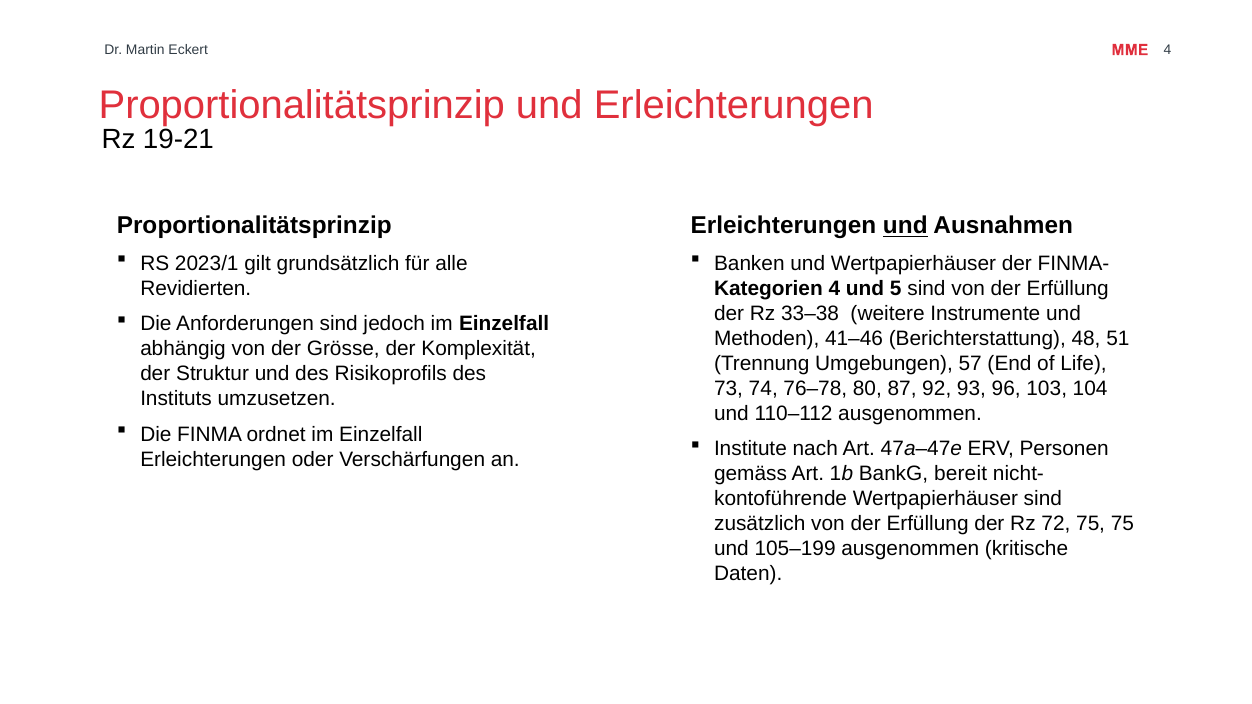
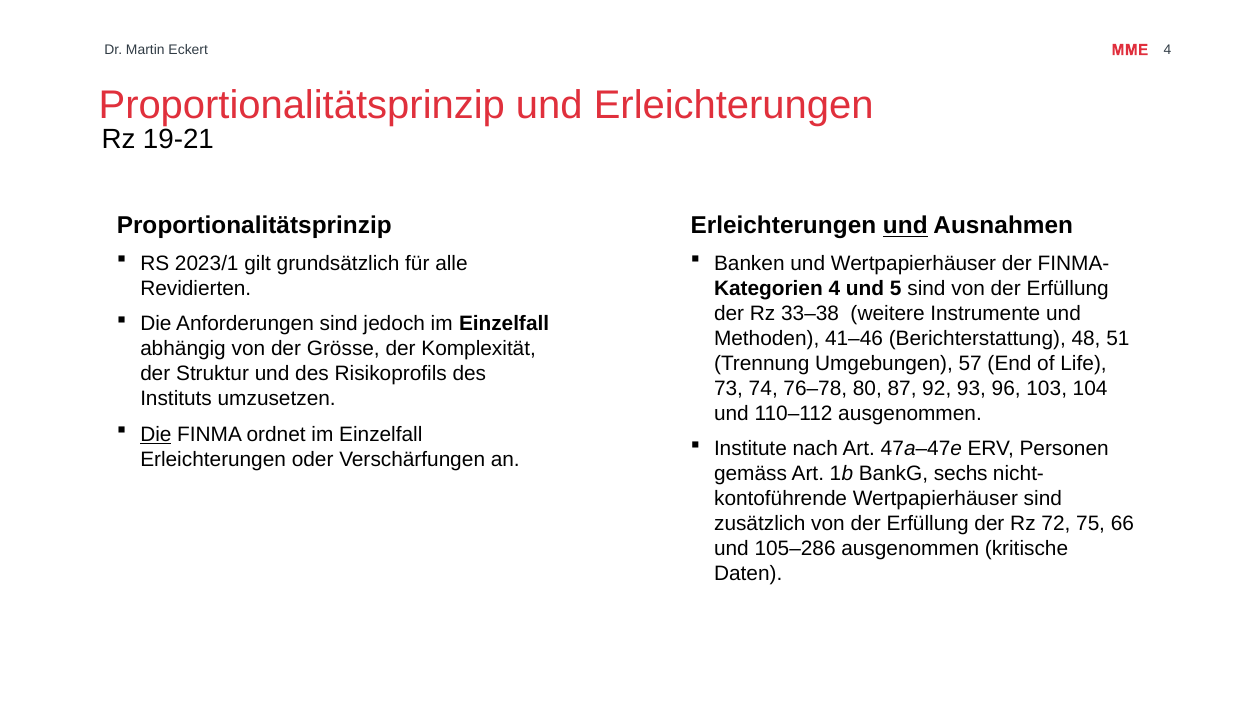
Die at (156, 434) underline: none -> present
bereit: bereit -> sechs
75 75: 75 -> 66
105–199: 105–199 -> 105–286
